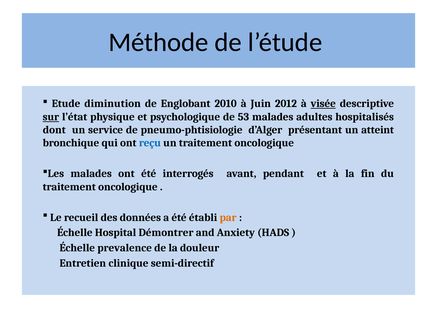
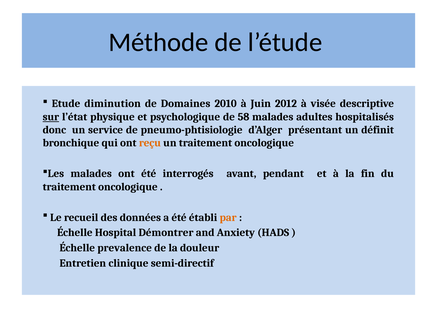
Englobant: Englobant -> Domaines
visée underline: present -> none
53: 53 -> 58
dont: dont -> donc
atteint: atteint -> définit
reçu colour: blue -> orange
